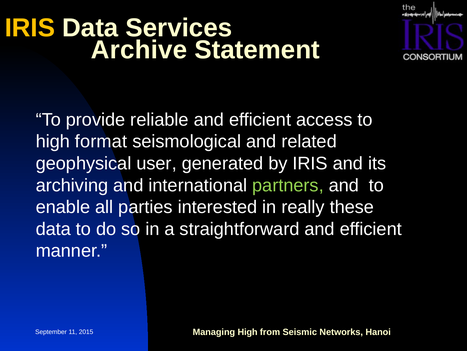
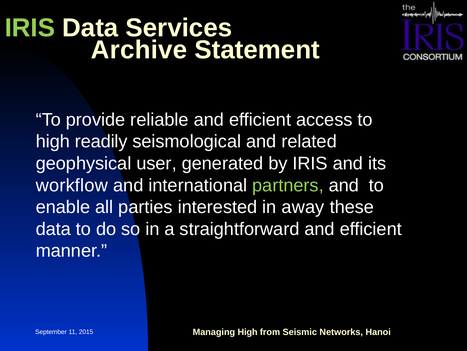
IRIS at (30, 28) colour: yellow -> light green
format: format -> readily
archiving: archiving -> workflow
really: really -> away
